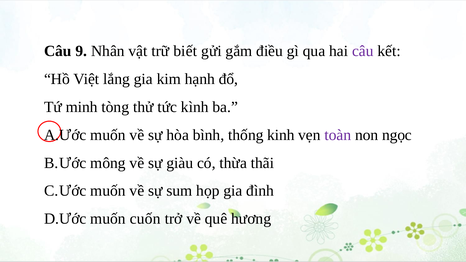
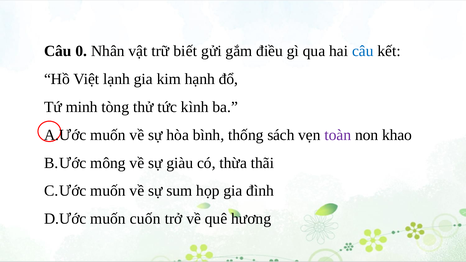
9: 9 -> 0
câu at (363, 51) colour: purple -> blue
lắng: lắng -> lạnh
kinh: kinh -> sách
ngọc: ngọc -> khao
